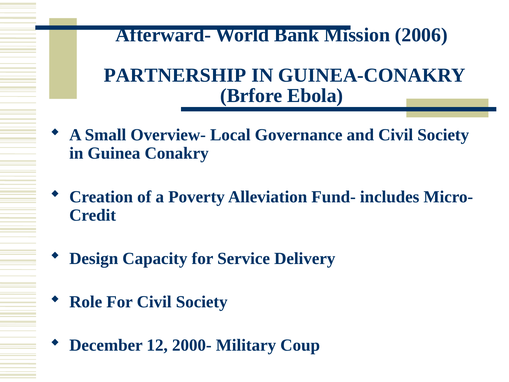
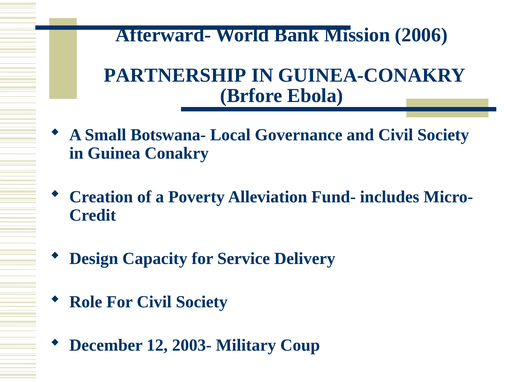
Overview-: Overview- -> Botswana-
2000-: 2000- -> 2003-
